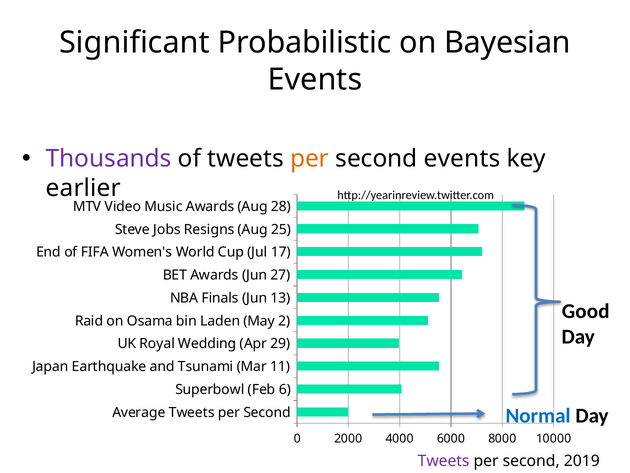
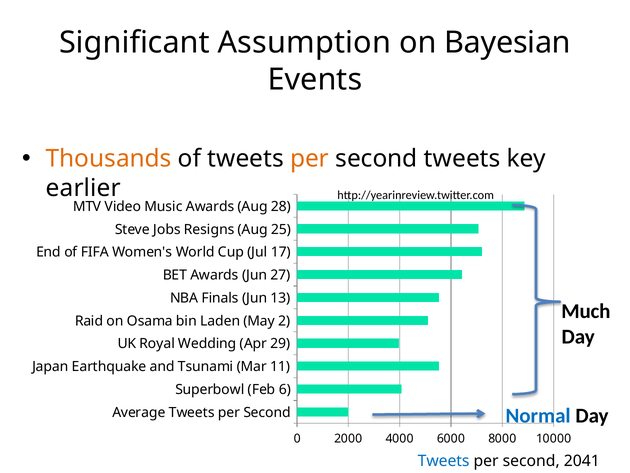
Probabilistic: Probabilistic -> Assumption
Thousands colour: purple -> orange
second events: events -> tweets
Good: Good -> Much
Tweets at (444, 461) colour: purple -> blue
2019: 2019 -> 2041
